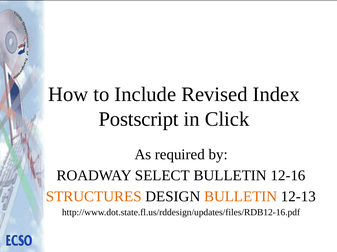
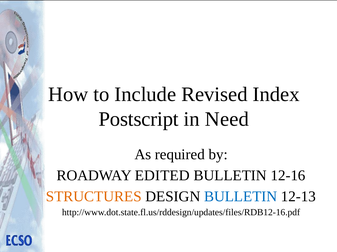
Click: Click -> Need
SELECT: SELECT -> EDITED
BULLETIN at (241, 197) colour: orange -> blue
